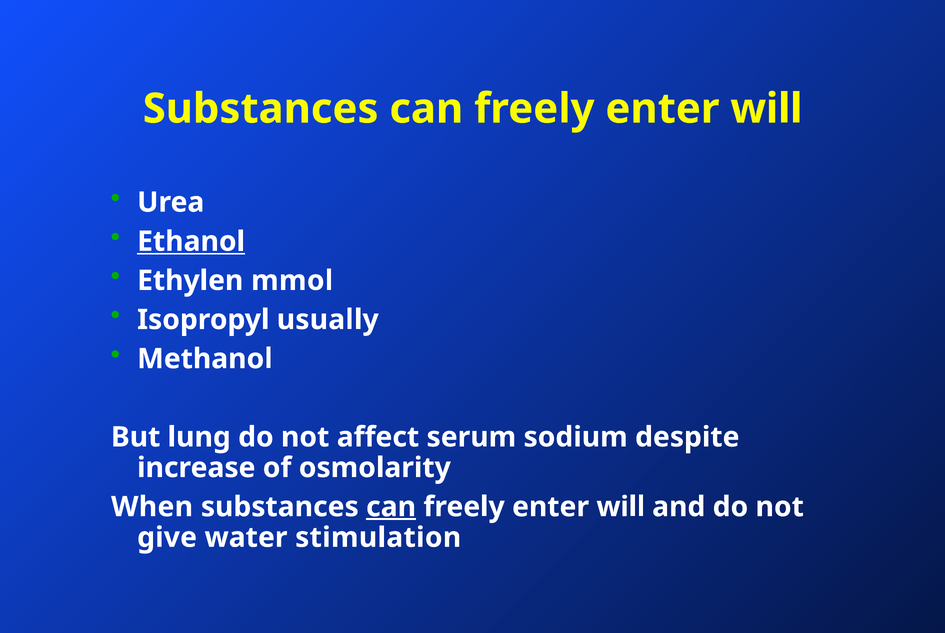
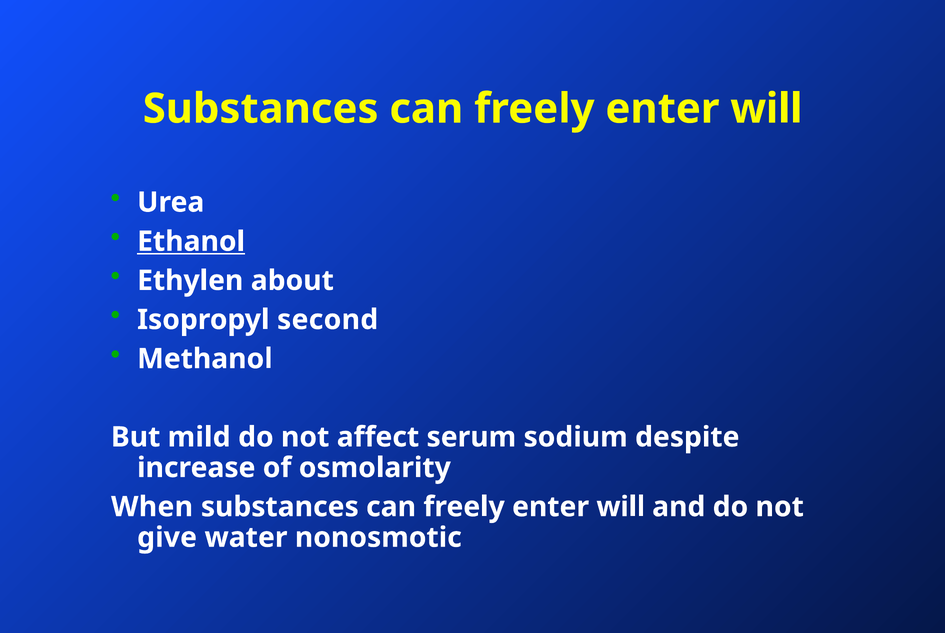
mmol: mmol -> about
usually: usually -> second
lung: lung -> mild
can at (391, 506) underline: present -> none
stimulation: stimulation -> nonosmotic
